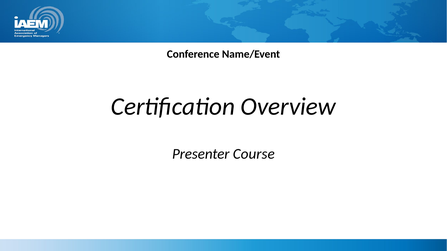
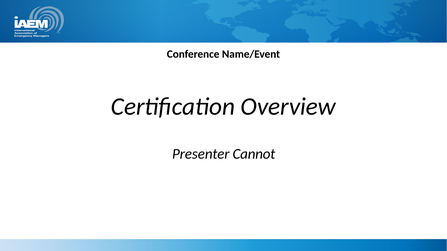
Course: Course -> Cannot
